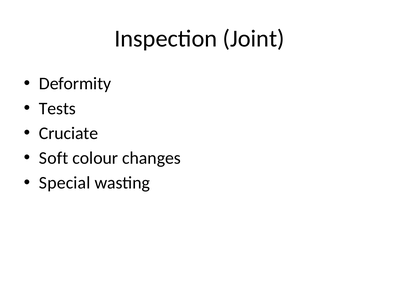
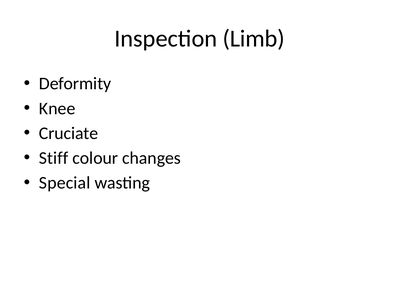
Joint: Joint -> Limb
Tests: Tests -> Knee
Soft: Soft -> Stiff
